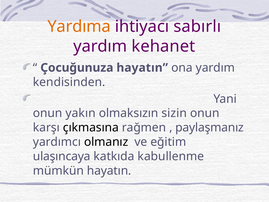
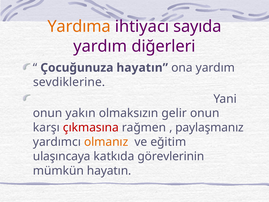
sabırlı: sabırlı -> sayıda
kehanet: kehanet -> diğerleri
kendisinden: kendisinden -> sevdiklerine
sizin: sizin -> gelir
çıkmasına colour: black -> red
olmanız colour: black -> orange
kabullenme: kabullenme -> görevlerinin
